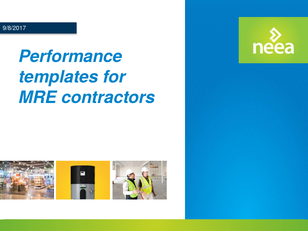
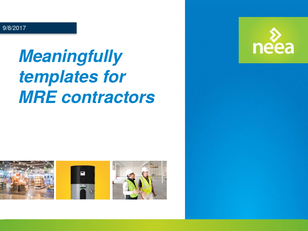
Performance: Performance -> Meaningfully
